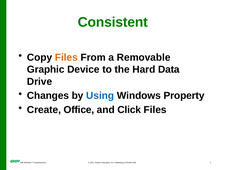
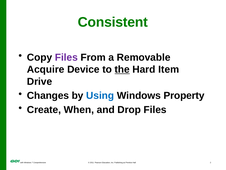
Files at (66, 57) colour: orange -> purple
Graphic: Graphic -> Acquire
the underline: none -> present
Data: Data -> Item
Office: Office -> When
Click: Click -> Drop
